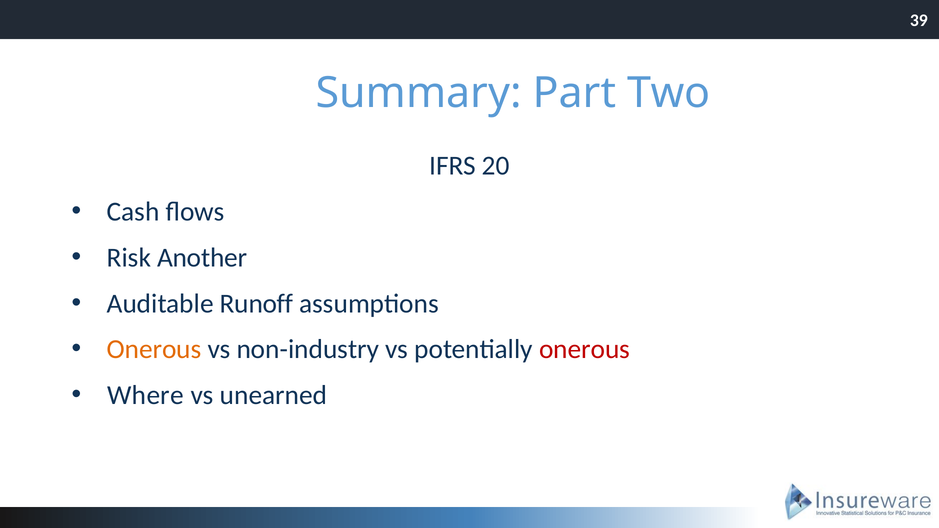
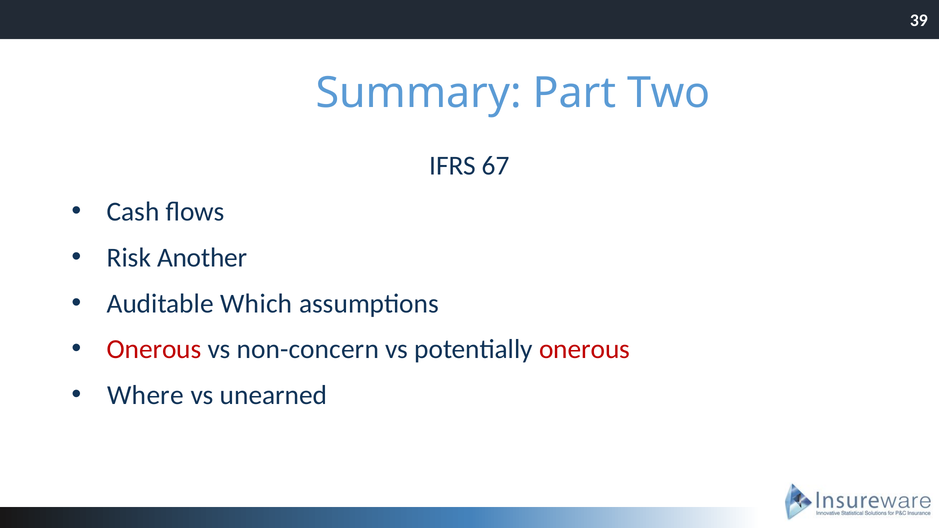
20: 20 -> 67
Runoff: Runoff -> Which
Onerous at (154, 350) colour: orange -> red
non-industry: non-industry -> non-concern
